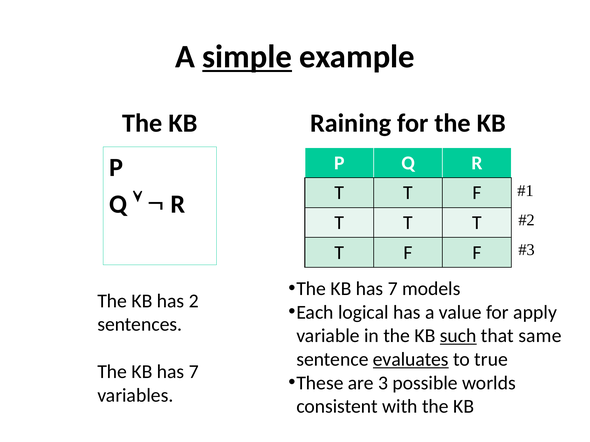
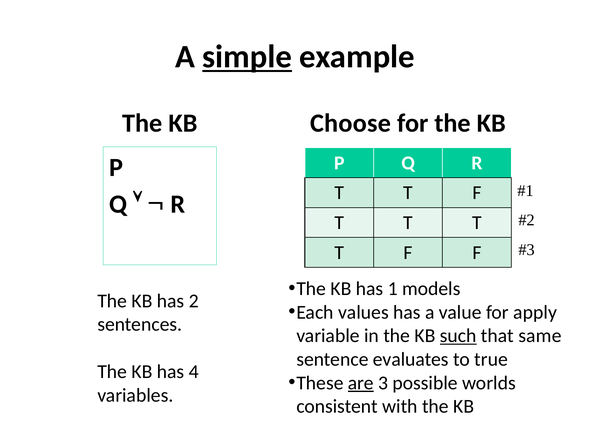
Raining: Raining -> Choose
7 at (393, 289): 7 -> 1
logical: logical -> values
evaluates underline: present -> none
7 at (194, 372): 7 -> 4
are underline: none -> present
